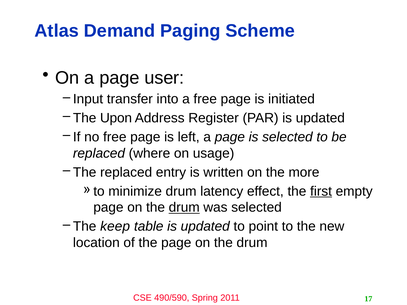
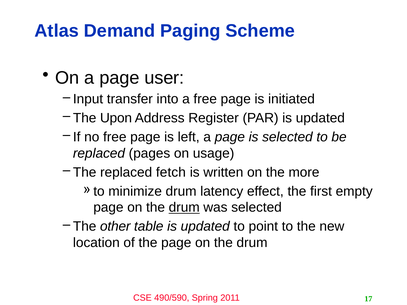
where: where -> pages
entry: entry -> fetch
first underline: present -> none
keep: keep -> other
